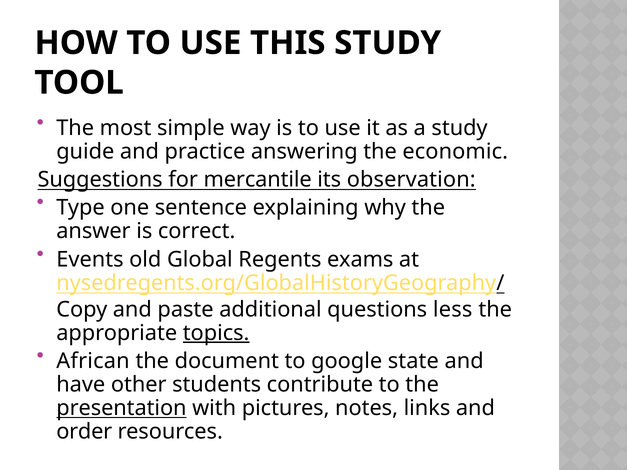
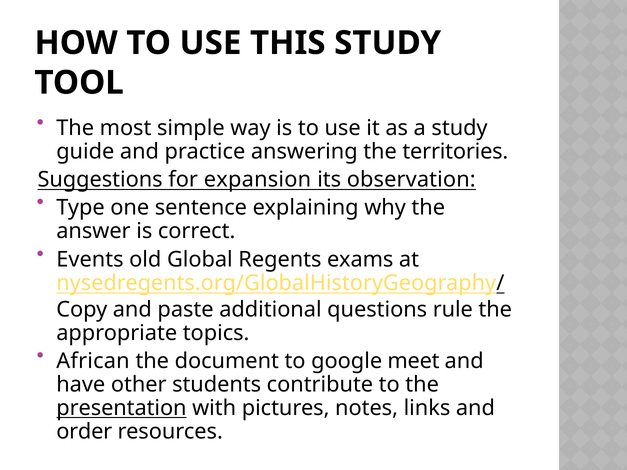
economic: economic -> territories
mercantile: mercantile -> expansion
less: less -> rule
topics underline: present -> none
state: state -> meet
